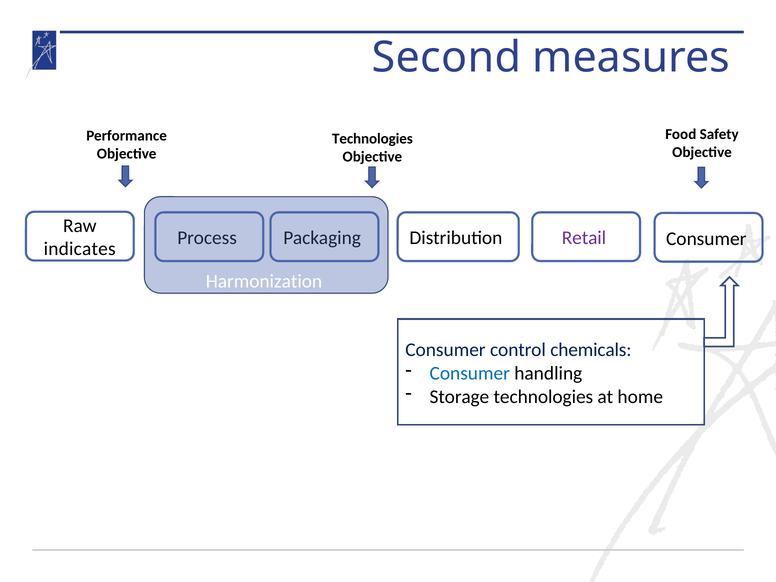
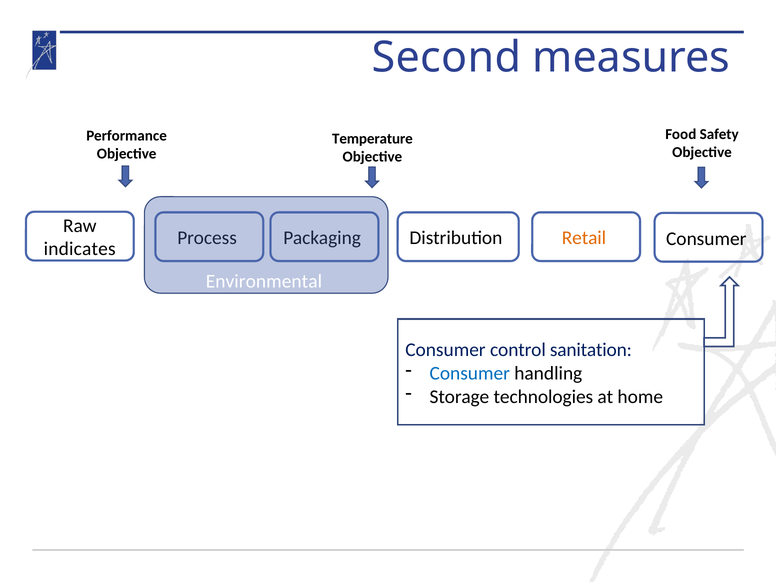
Technologies at (372, 139): Technologies -> Temperature
Retail colour: purple -> orange
Harmonization: Harmonization -> Environmental
chemicals: chemicals -> sanitation
